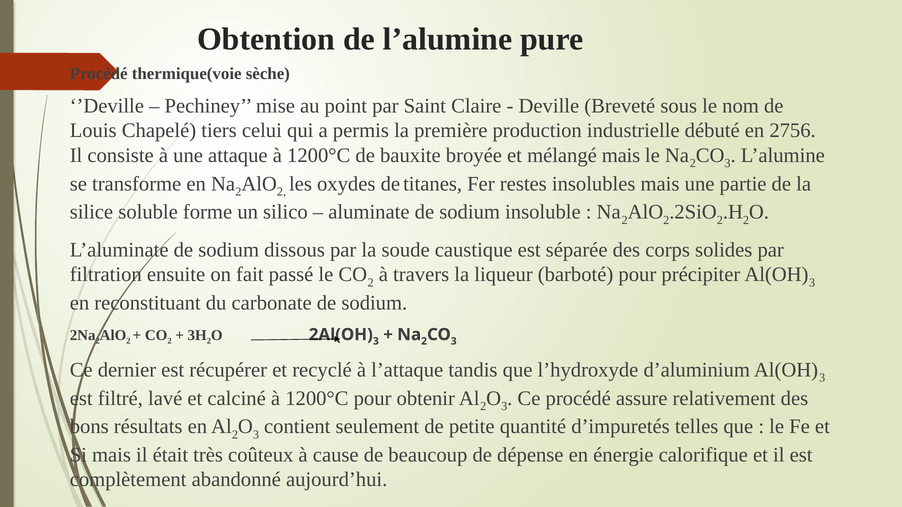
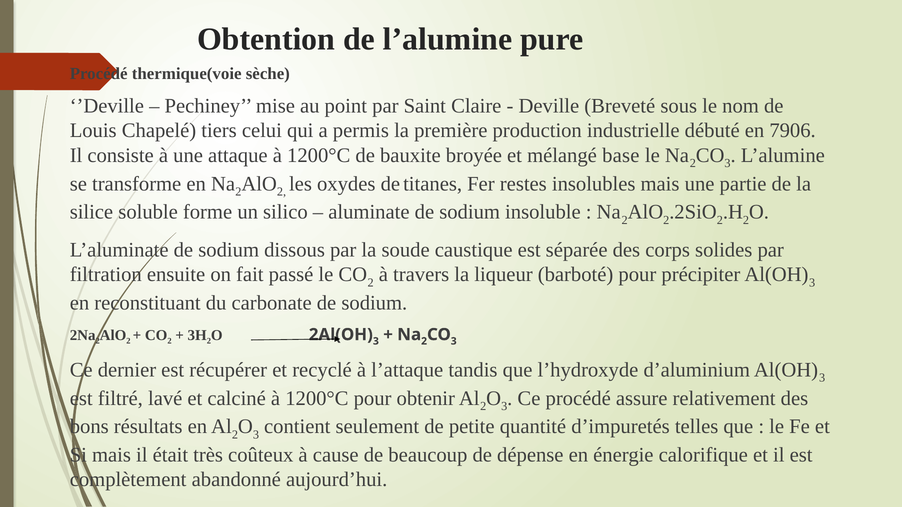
2756: 2756 -> 7906
mélangé mais: mais -> base
